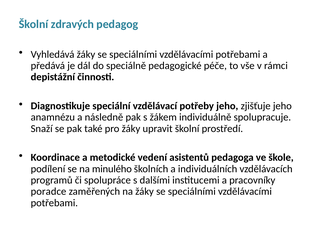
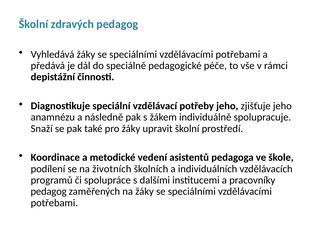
minulého: minulého -> životních
poradce at (48, 192): poradce -> pedagog
